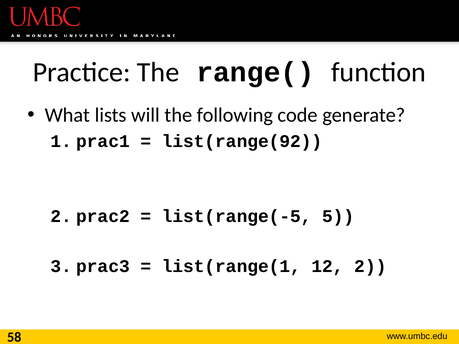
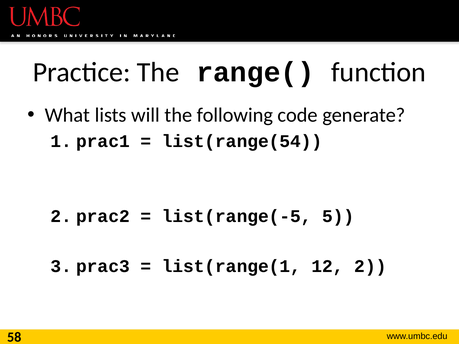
list(range(92: list(range(92 -> list(range(54
